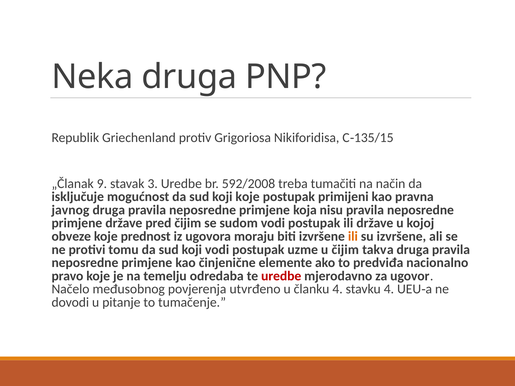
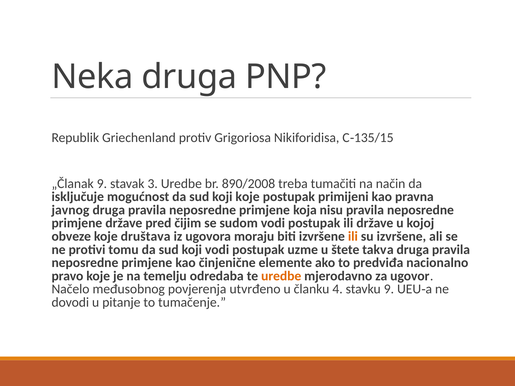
592/2008: 592/2008 -> 890/2008
prednost: prednost -> društava
u čijim: čijim -> štete
uredbe at (281, 276) colour: red -> orange
stavku 4: 4 -> 9
